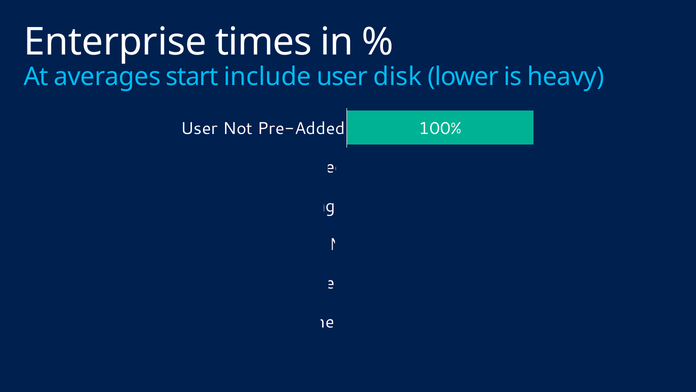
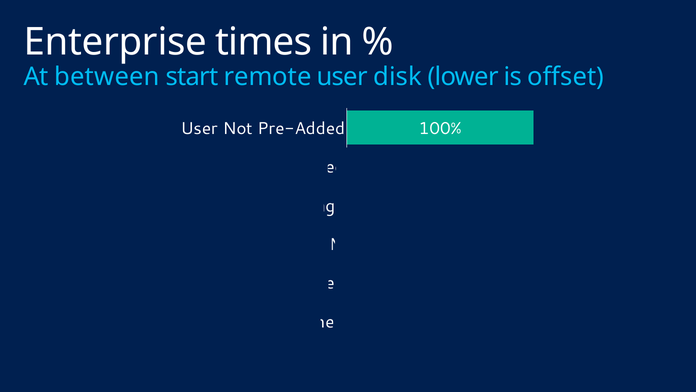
averages: averages -> between
include: include -> remote
heavy: heavy -> offset
